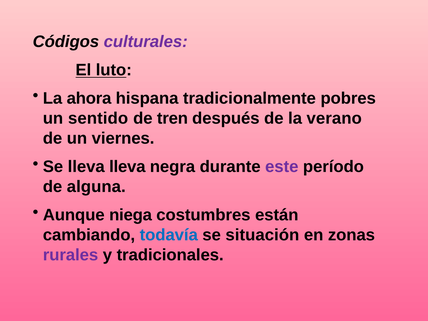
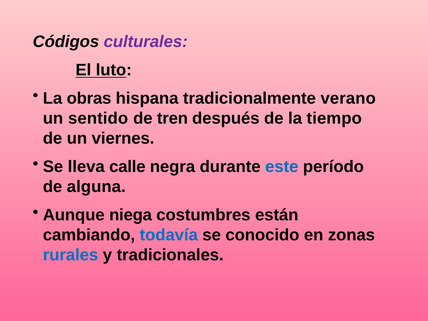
ahora: ahora -> obras
pobres: pobres -> verano
verano: verano -> tiempo
lleva lleva: lleva -> calle
este colour: purple -> blue
situación: situación -> conocido
rurales colour: purple -> blue
